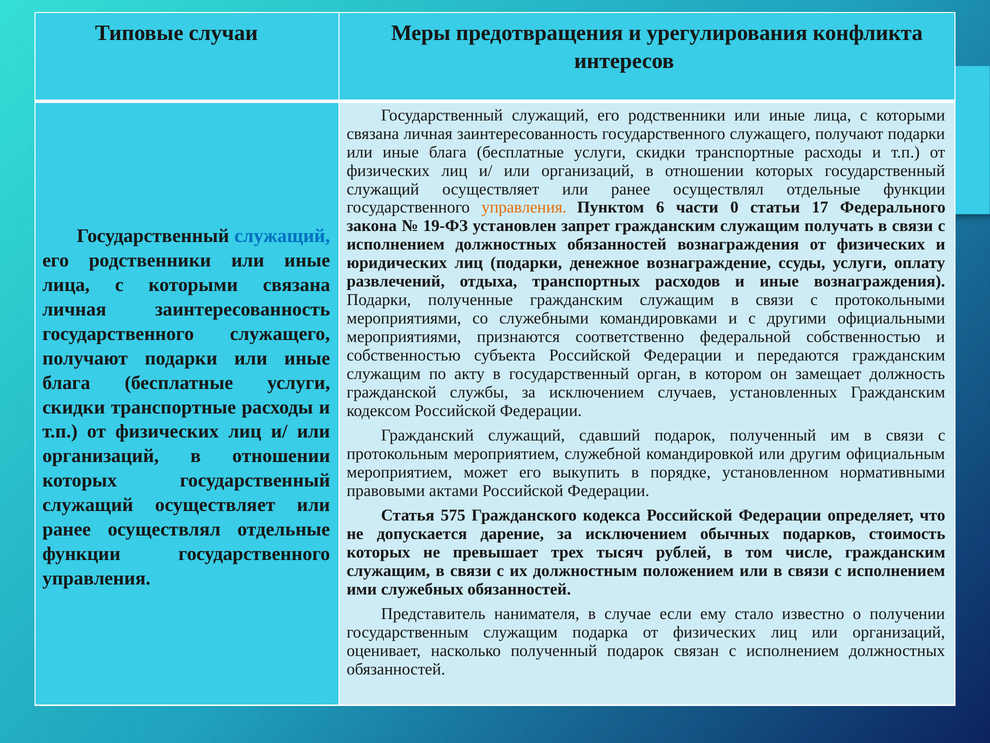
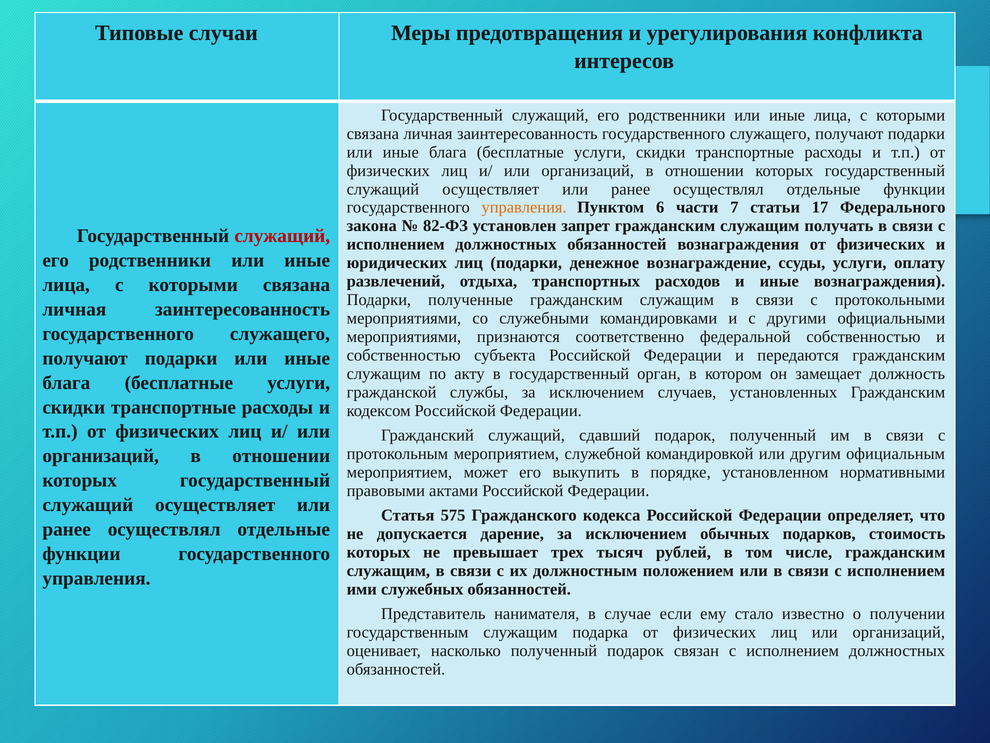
0: 0 -> 7
19-ФЗ: 19-ФЗ -> 82-ФЗ
служащий at (282, 236) colour: blue -> red
